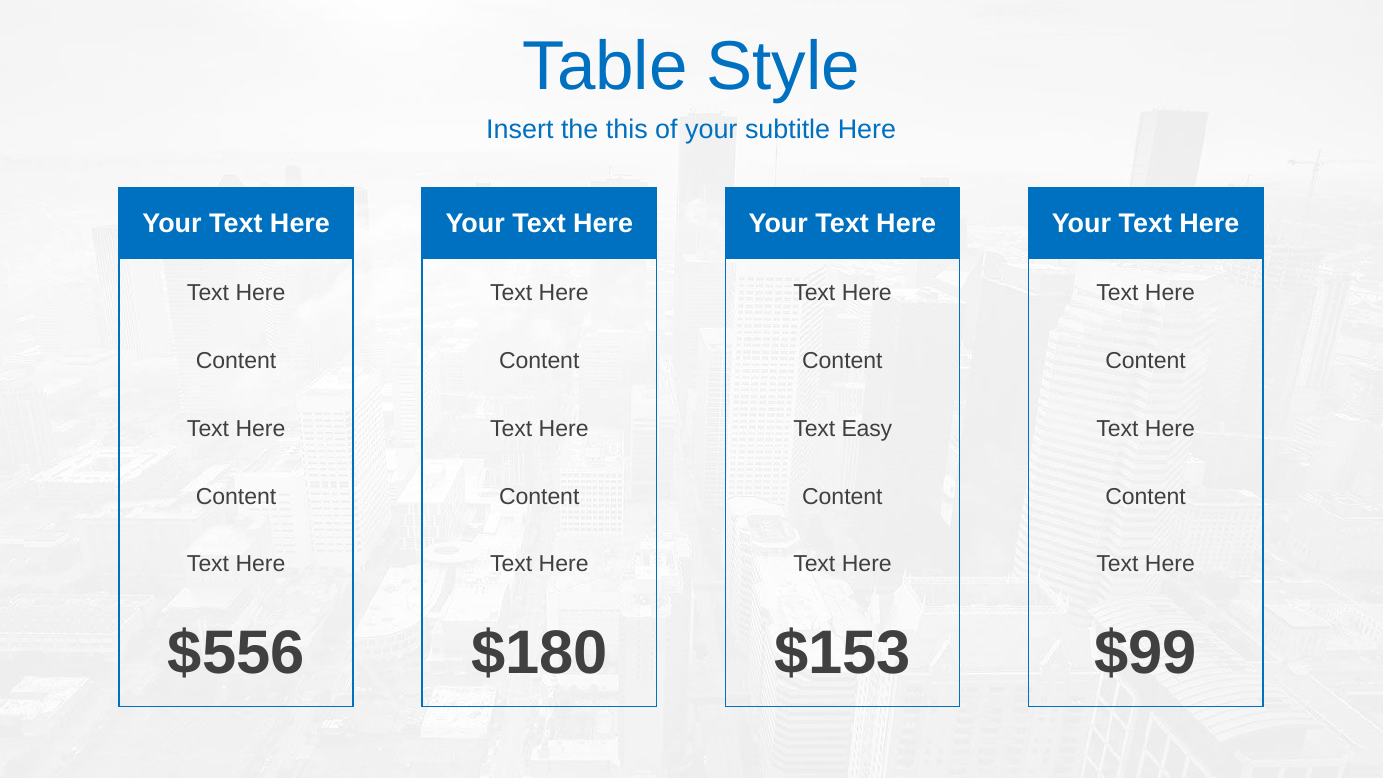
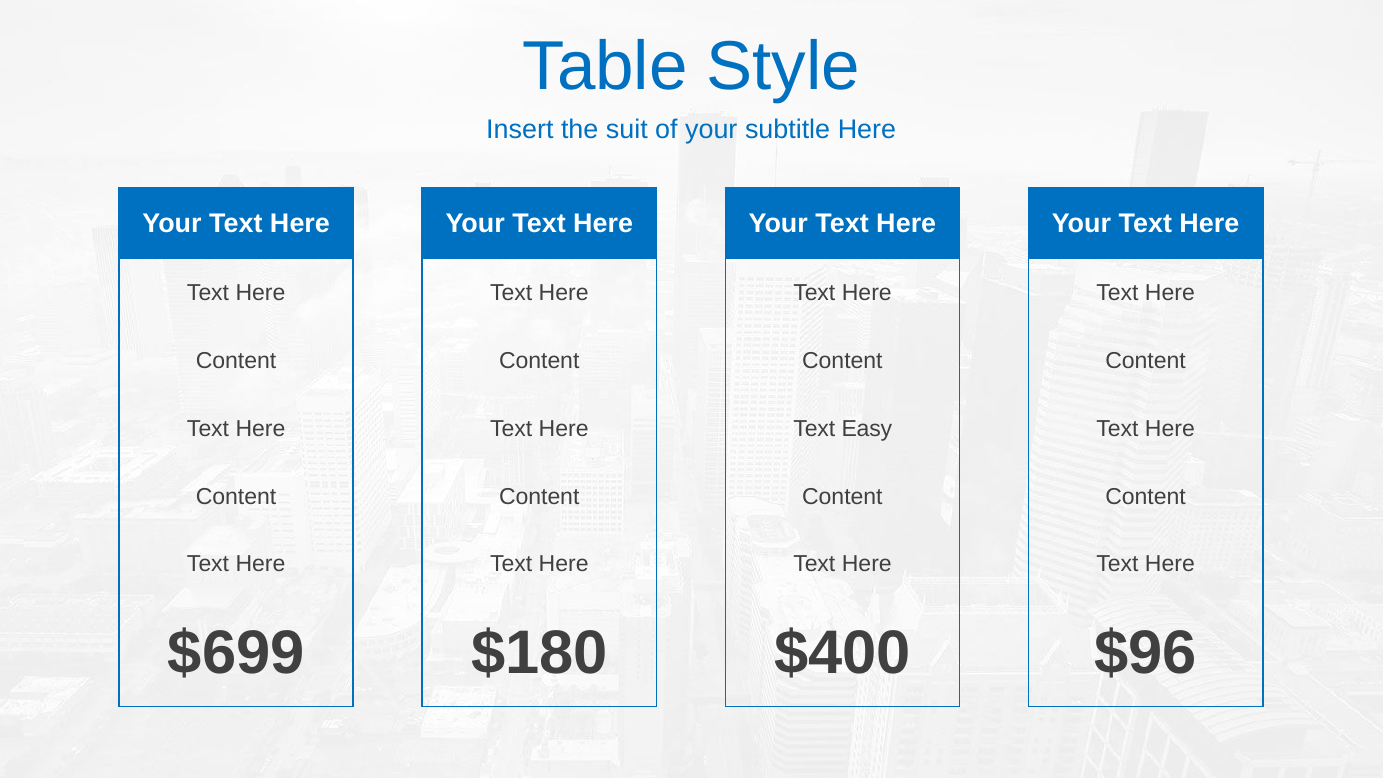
this: this -> suit
$556: $556 -> $699
$153: $153 -> $400
$99: $99 -> $96
